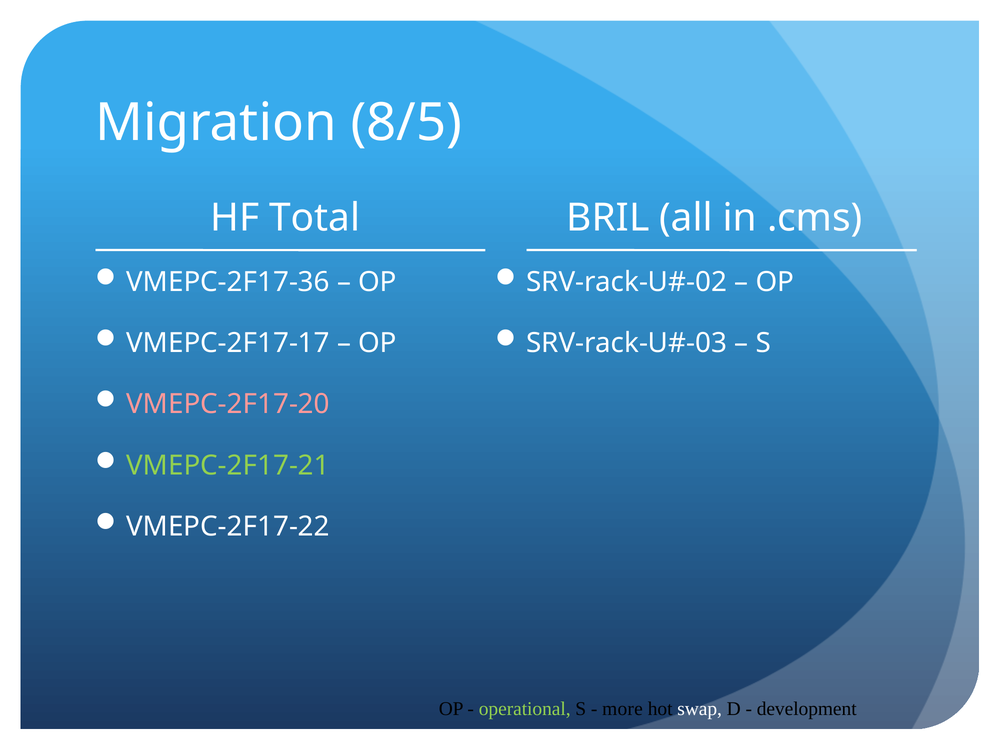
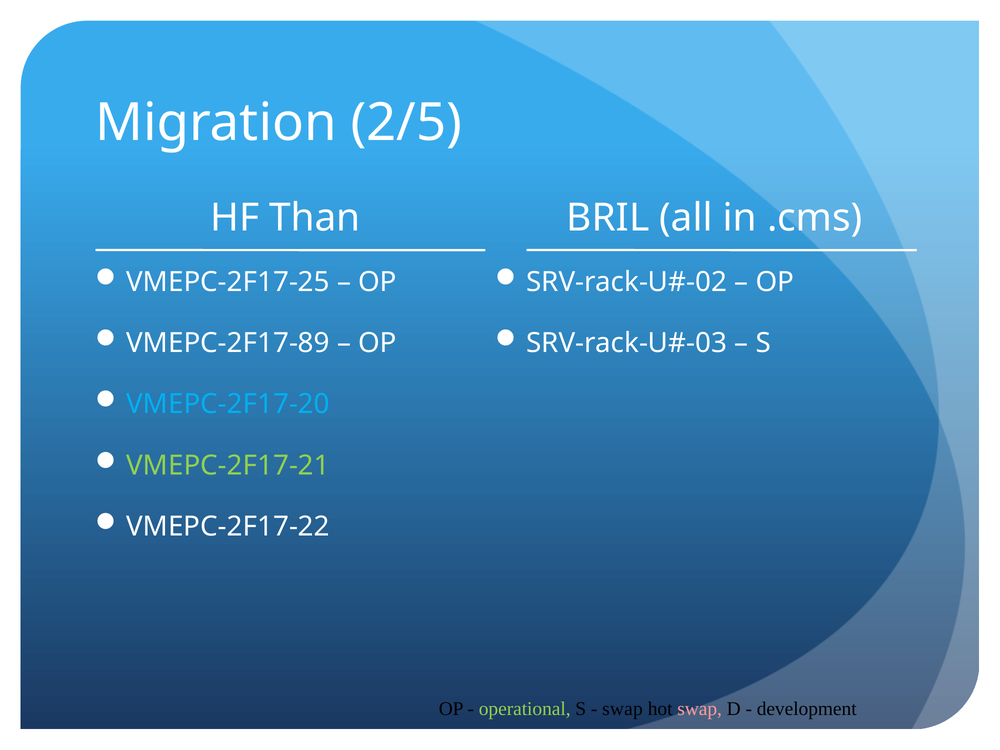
8/5: 8/5 -> 2/5
Total: Total -> Than
VMEPC-2F17-36: VMEPC-2F17-36 -> VMEPC-2F17-25
VMEPC-2F17-17: VMEPC-2F17-17 -> VMEPC-2F17-89
VMEPC-2F17-20 colour: pink -> light blue
more at (622, 709): more -> swap
swap at (700, 709) colour: white -> pink
